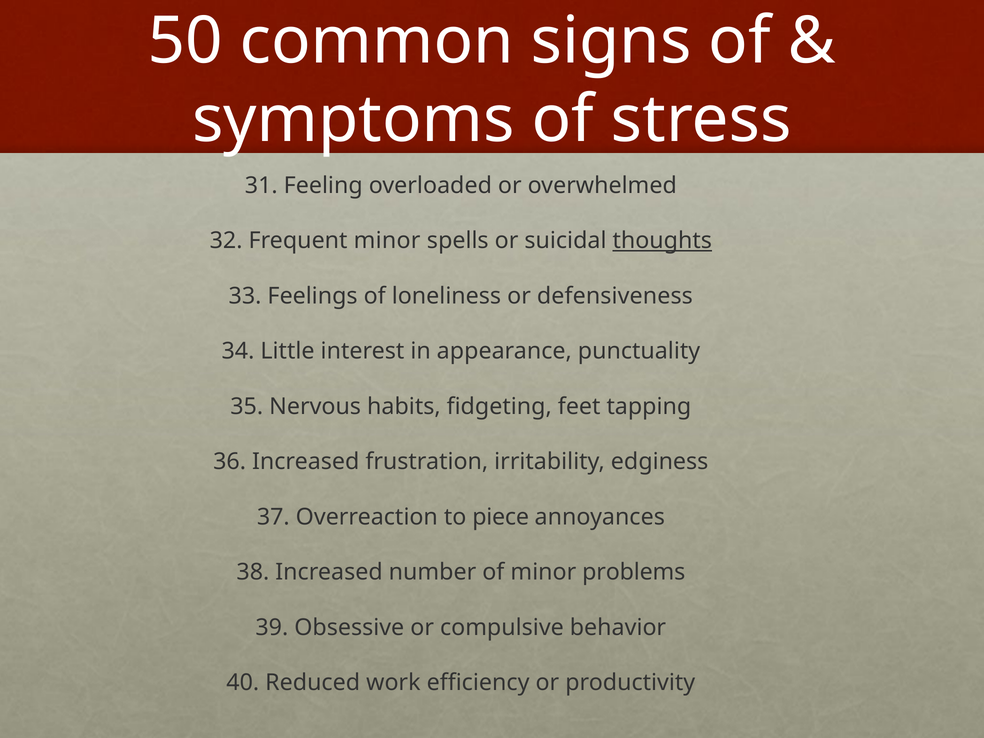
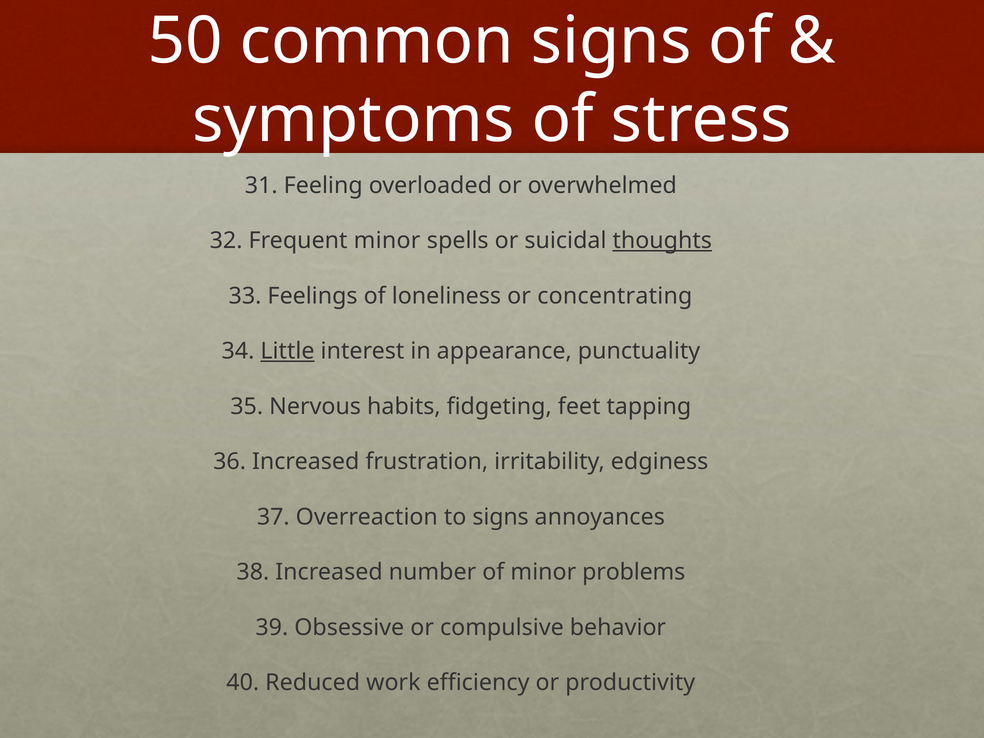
defensiveness: defensiveness -> concentrating
Little underline: none -> present
to piece: piece -> signs
